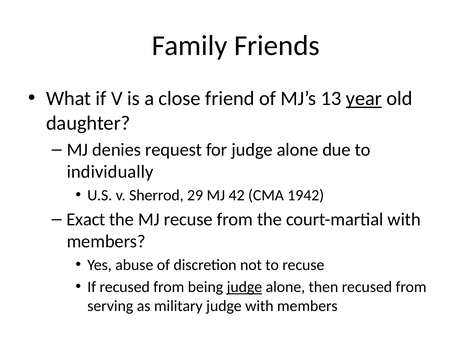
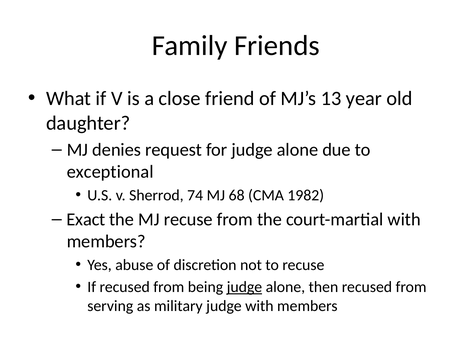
year underline: present -> none
individually: individually -> exceptional
29: 29 -> 74
42: 42 -> 68
1942: 1942 -> 1982
